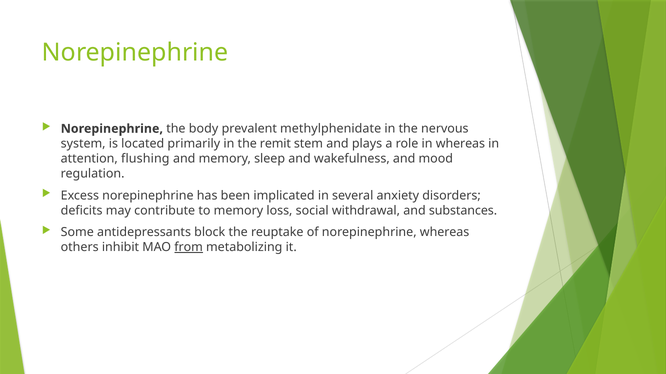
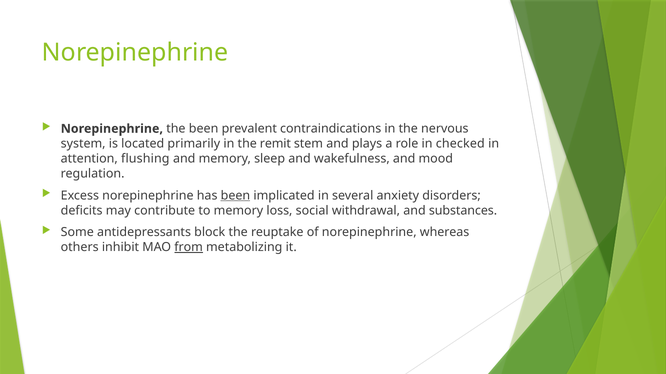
the body: body -> been
methylphenidate: methylphenidate -> contraindications
in whereas: whereas -> checked
been at (235, 196) underline: none -> present
